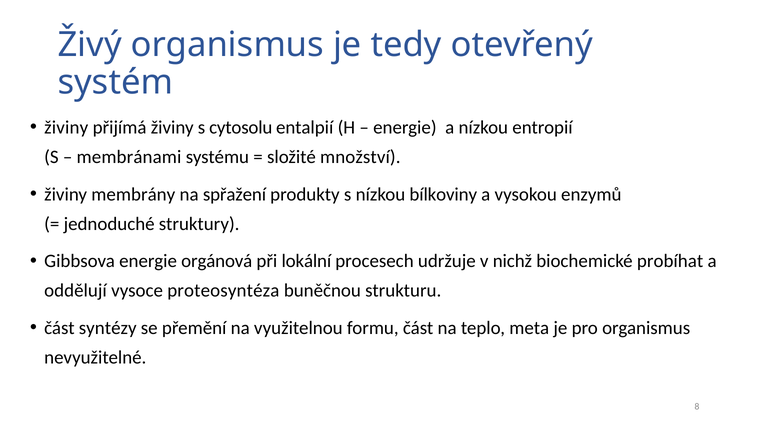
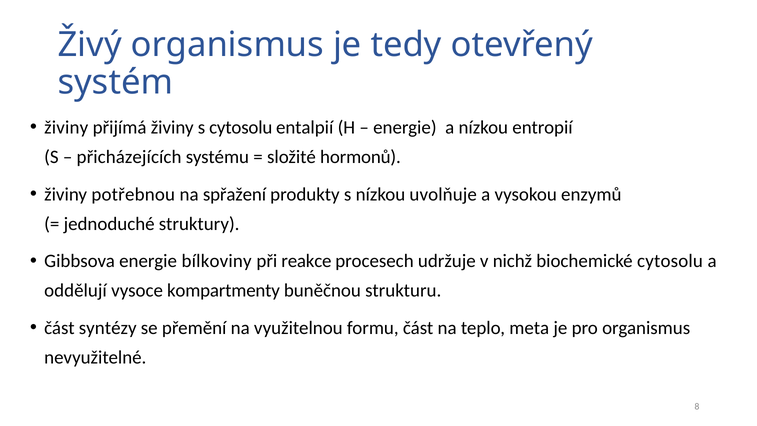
membránami: membránami -> přicházejících
množství: množství -> hormonů
membrány: membrány -> potřebnou
bílkoviny: bílkoviny -> uvolňuje
orgánová: orgánová -> bílkoviny
lokální: lokální -> reakce
biochemické probíhat: probíhat -> cytosolu
proteosyntéza: proteosyntéza -> kompartmenty
